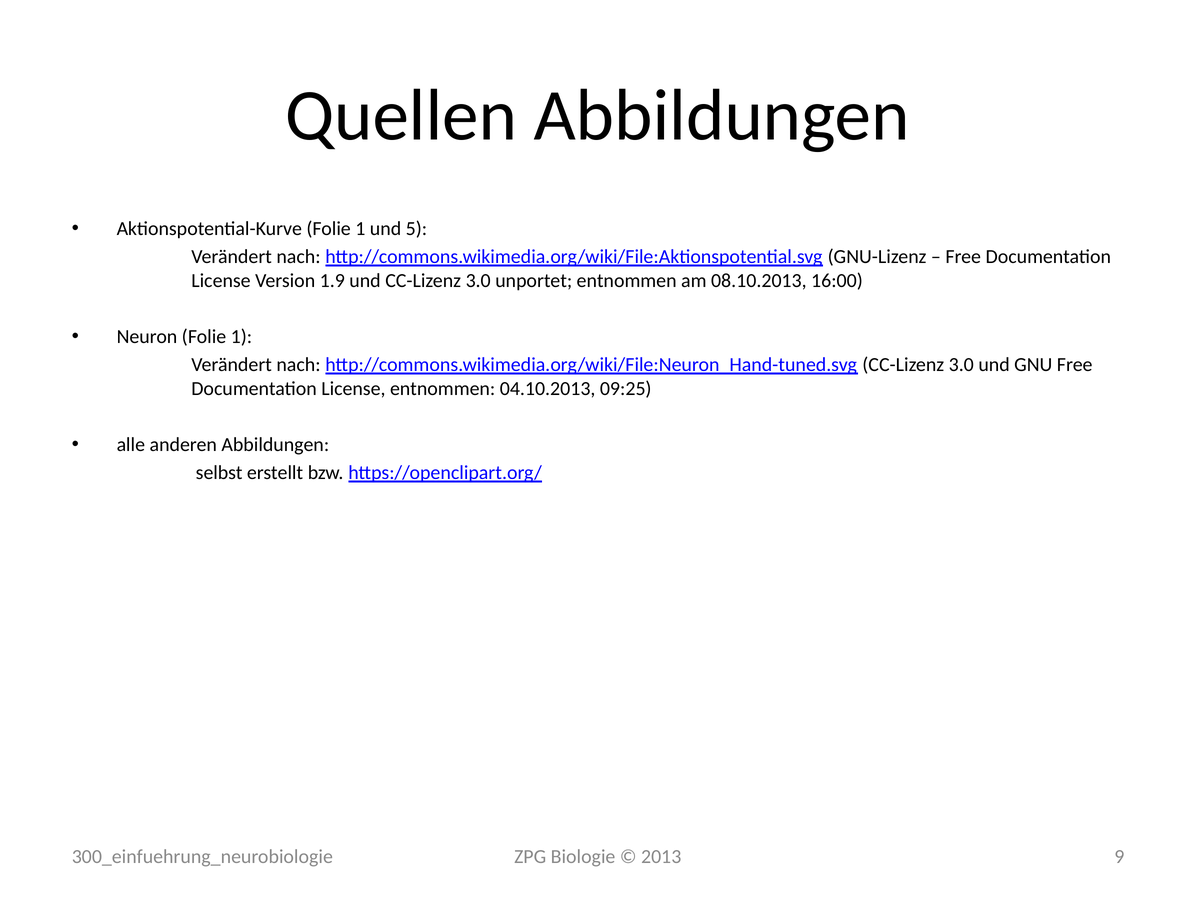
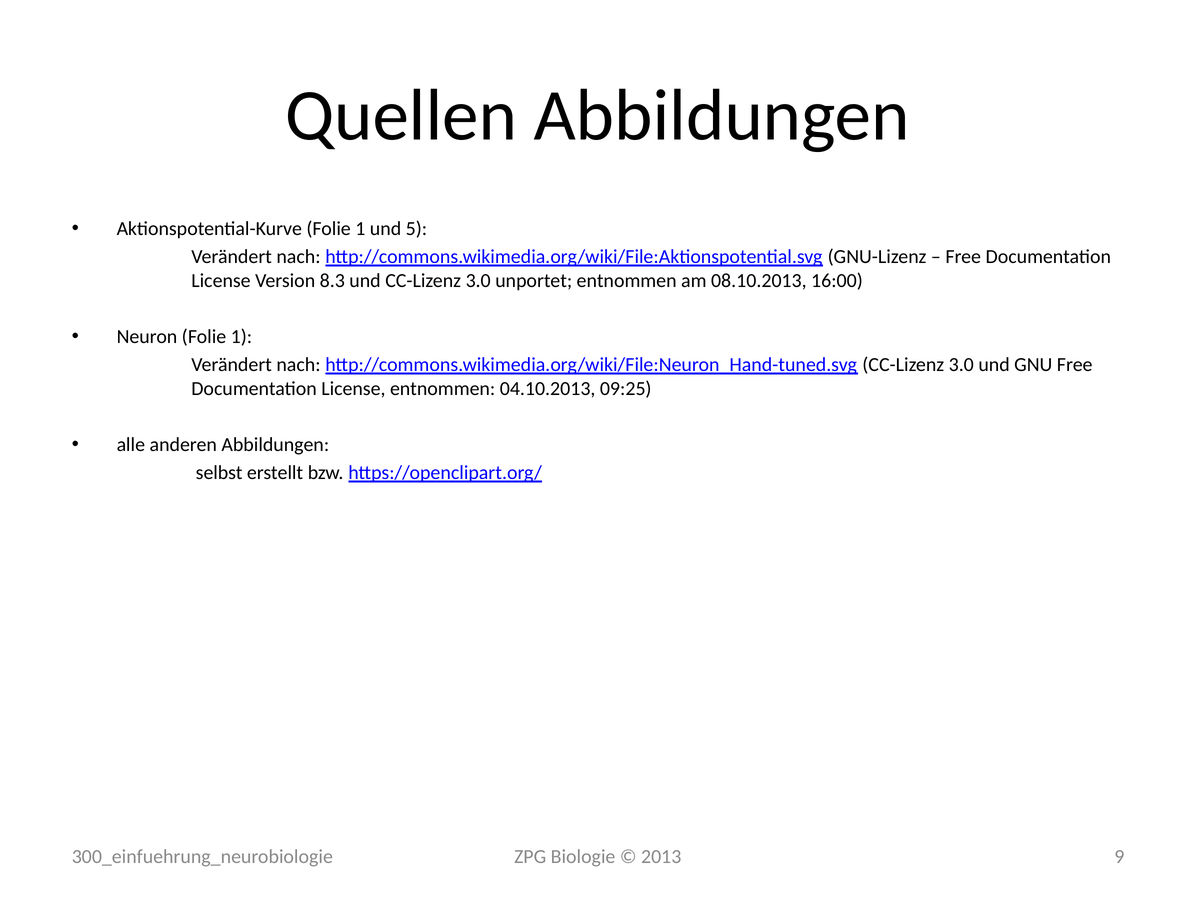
1.9: 1.9 -> 8.3
